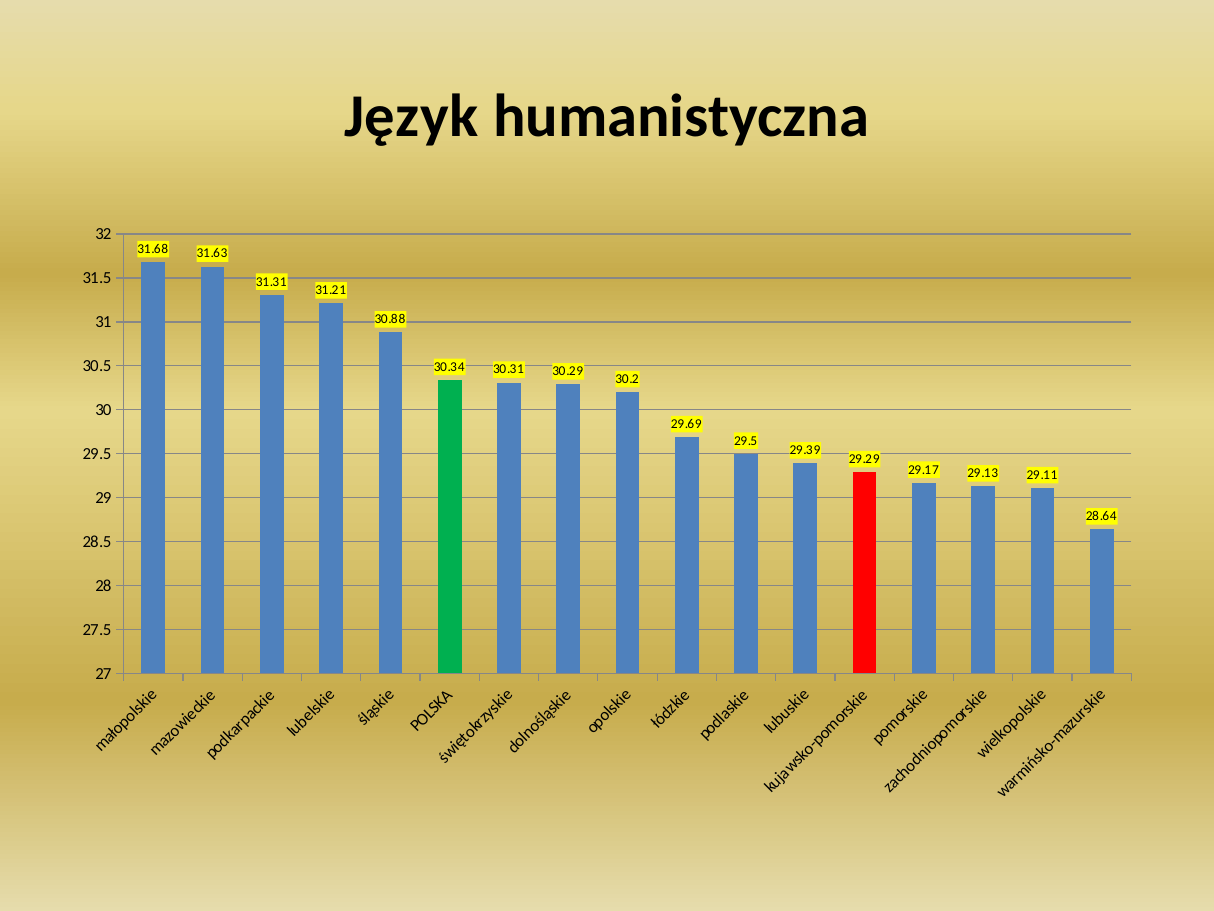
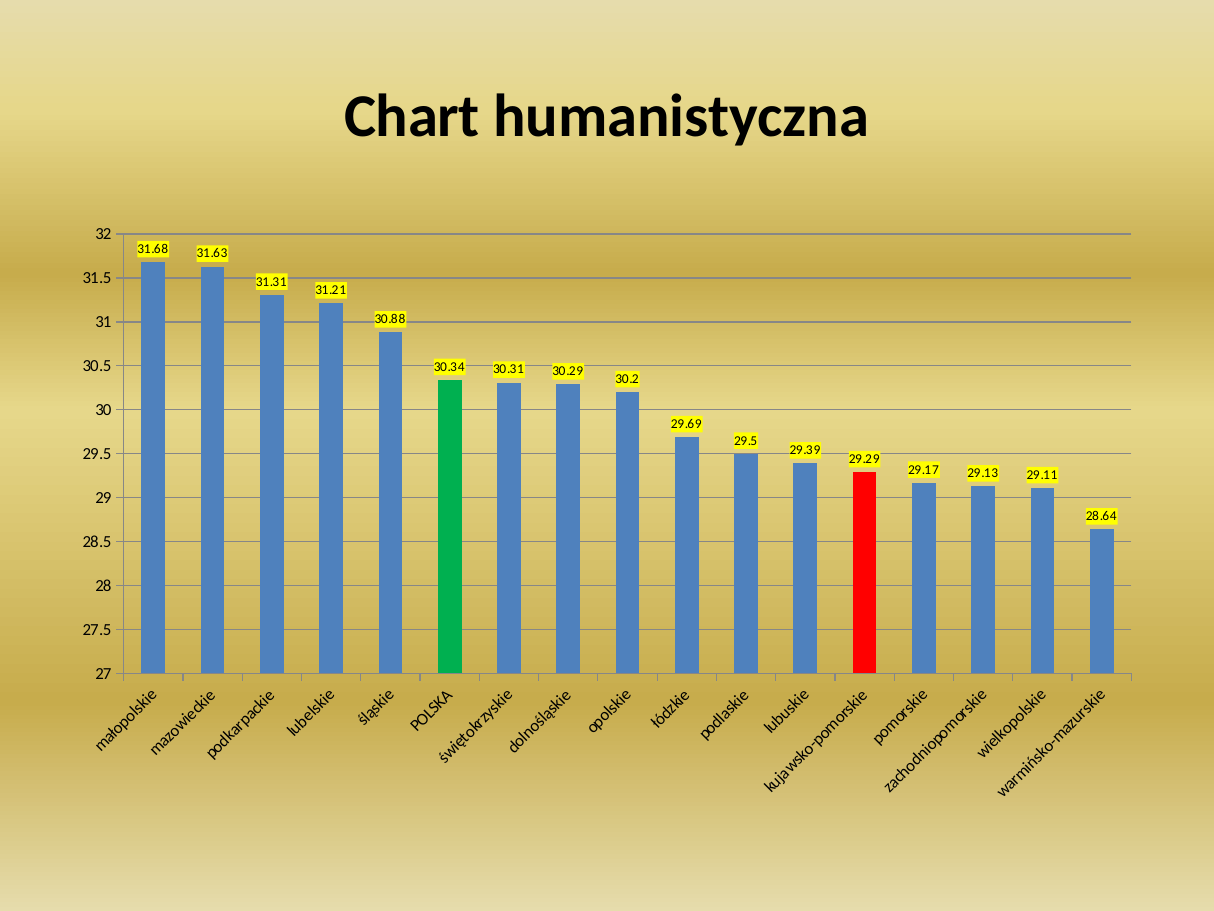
Język: Język -> Chart
